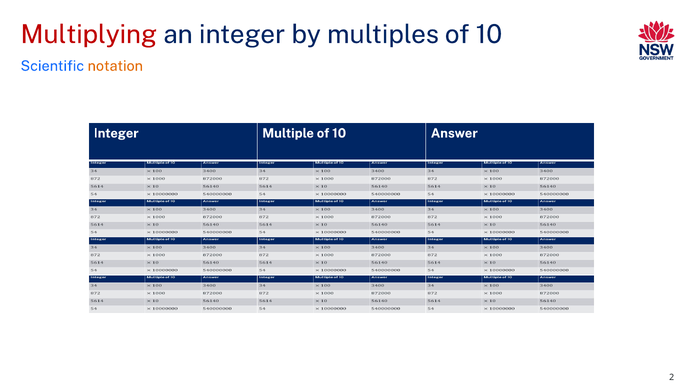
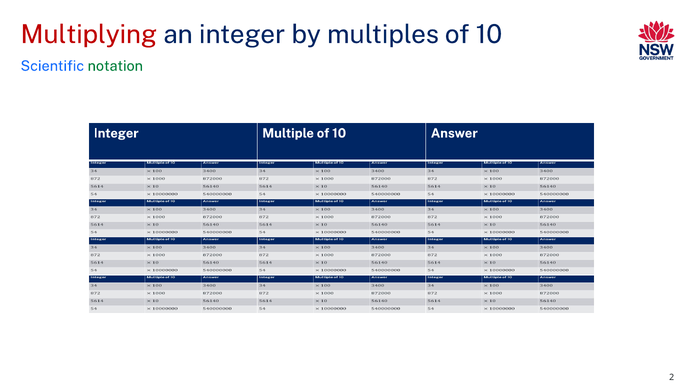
notation colour: orange -> green
